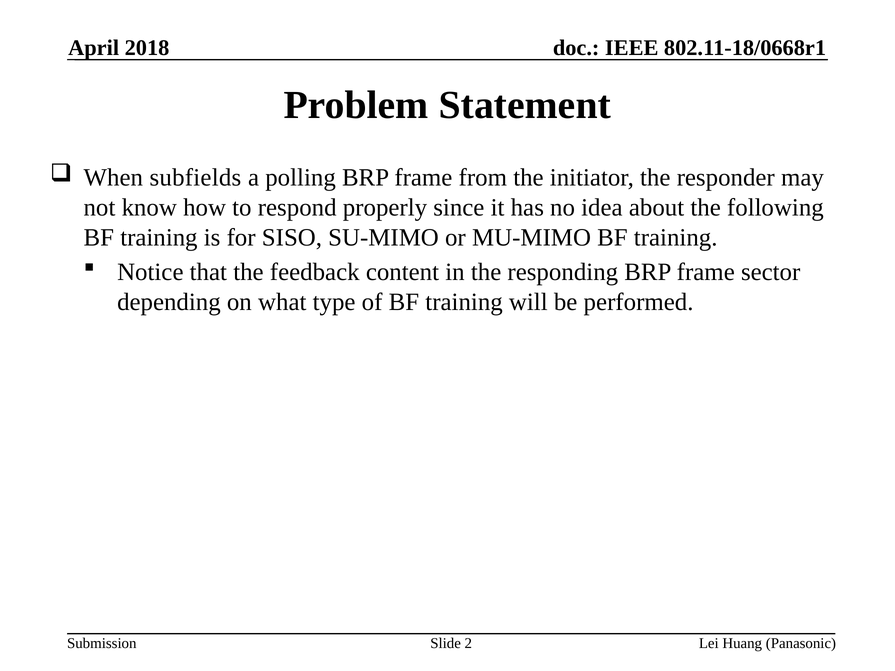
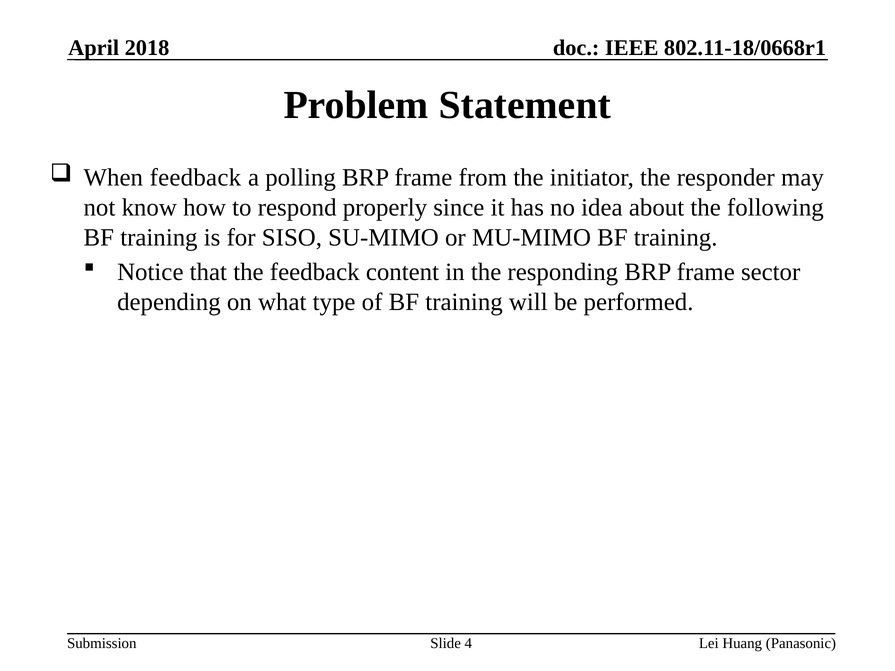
When subfields: subfields -> feedback
2: 2 -> 4
